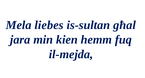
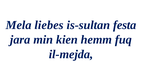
għal: għal -> festa
